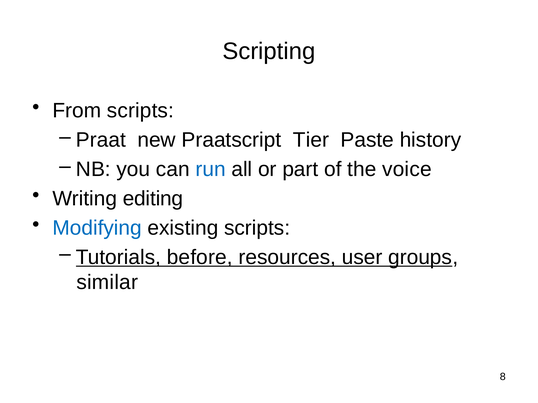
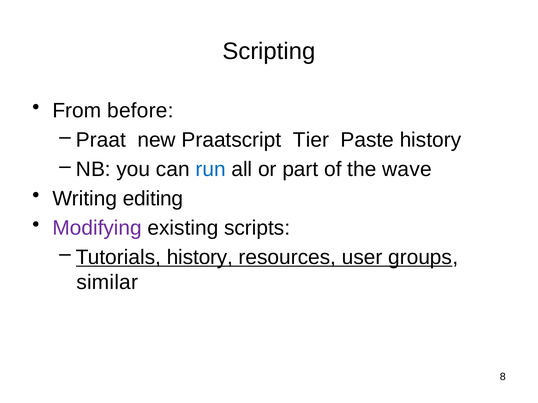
From scripts: scripts -> before
voice: voice -> wave
Modifying colour: blue -> purple
Tutorials before: before -> history
